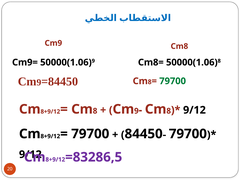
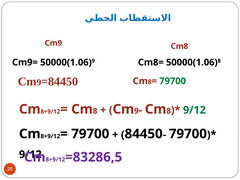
9/12 at (194, 110) colour: black -> green
